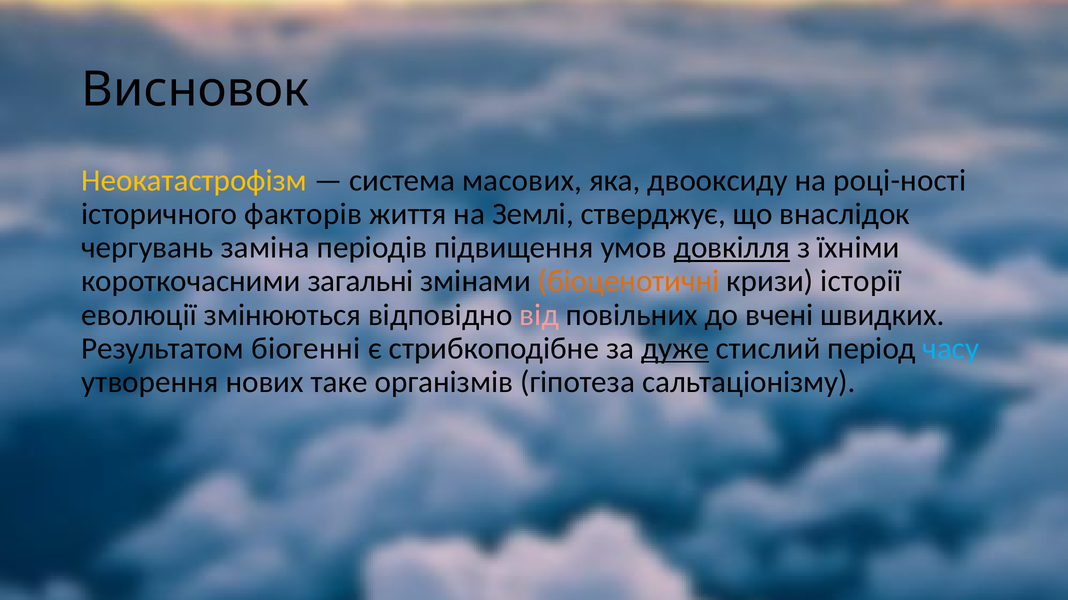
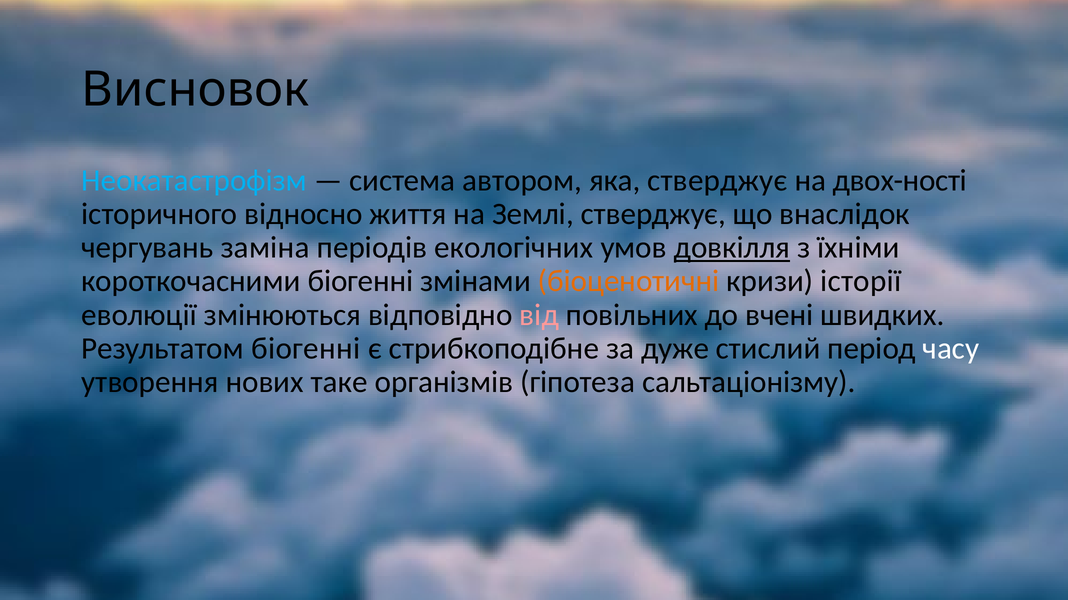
Неокатастрофізм colour: yellow -> light blue
масових: масових -> автором
яка двооксиду: двооксиду -> стверджує
році-ності: році-ності -> двох-ності
факторів: факторів -> відносно
підвищення: підвищення -> екологічних
короткочасними загальні: загальні -> біогенні
дуже underline: present -> none
часу colour: light blue -> white
